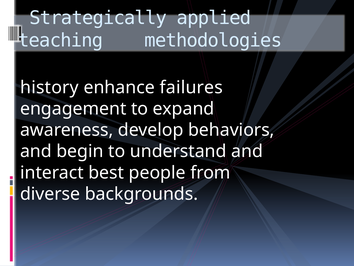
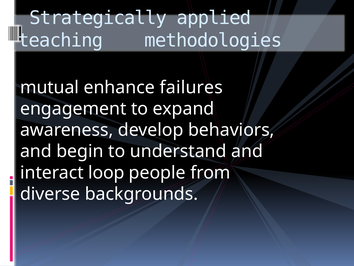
history: history -> mutual
best: best -> loop
